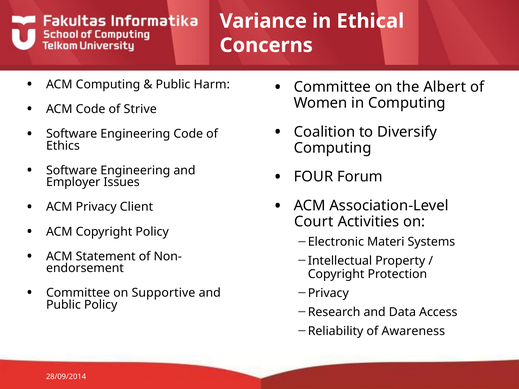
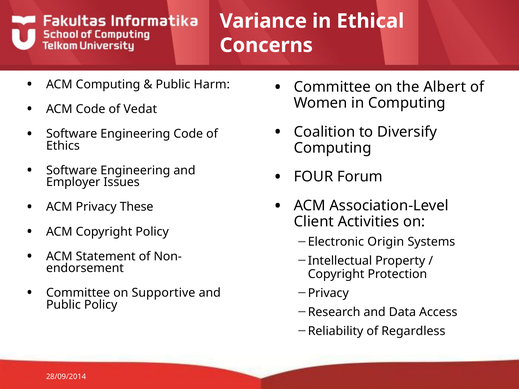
Strive: Strive -> Vedat
Client: Client -> These
Court: Court -> Client
Materi: Materi -> Origin
Awareness: Awareness -> Regardless
